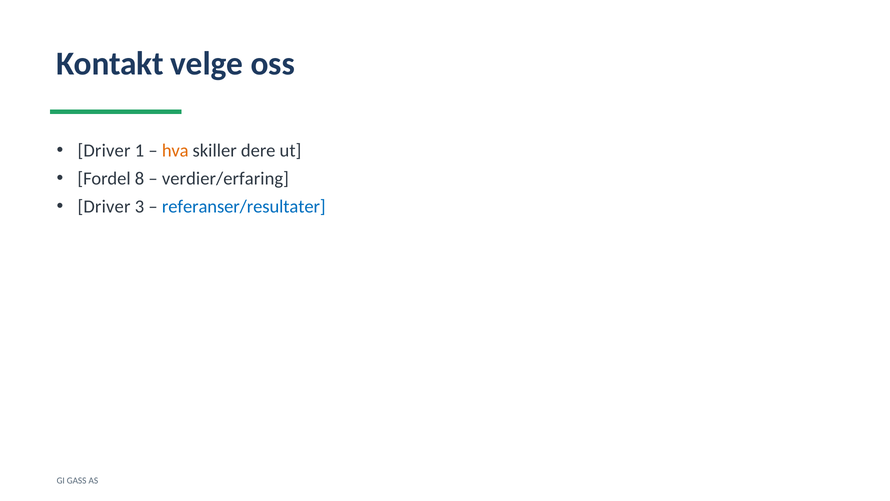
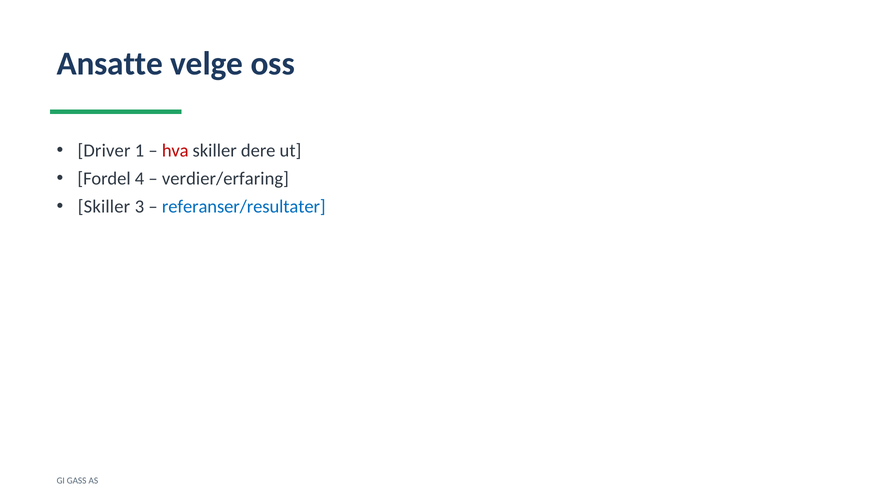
Kontakt: Kontakt -> Ansatte
hva colour: orange -> red
8: 8 -> 4
Driver at (104, 206): Driver -> Skiller
